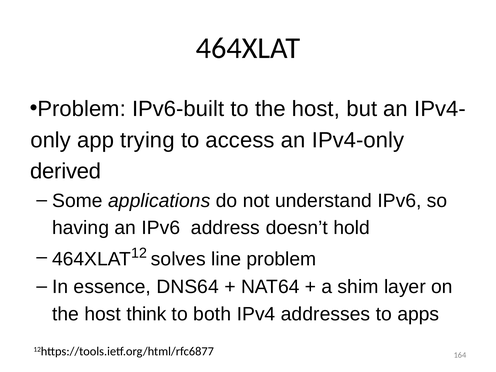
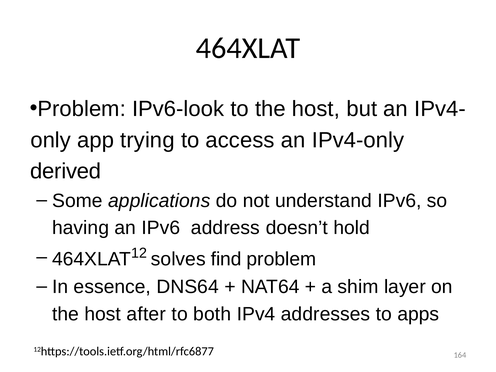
IPv6-built: IPv6-built -> IPv6-look
line: line -> find
think: think -> after
